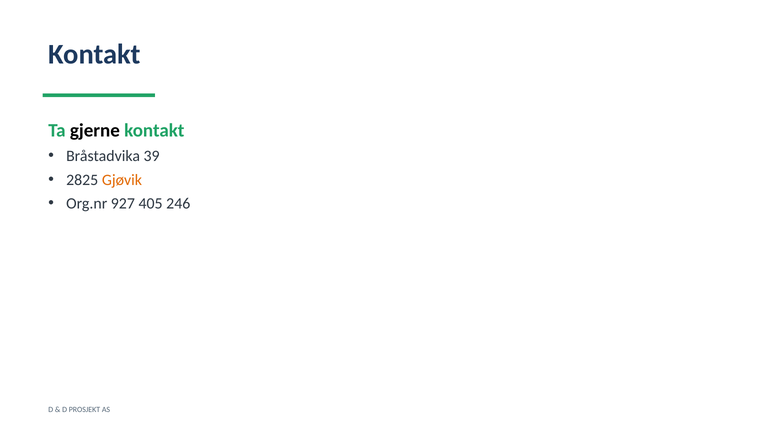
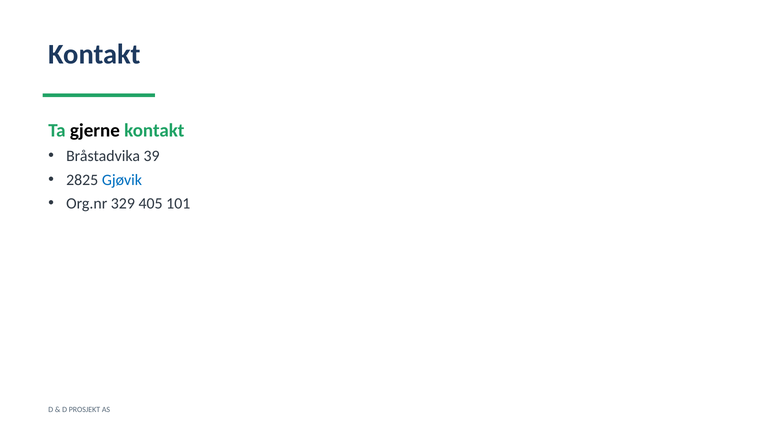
Gjøvik colour: orange -> blue
927: 927 -> 329
246: 246 -> 101
